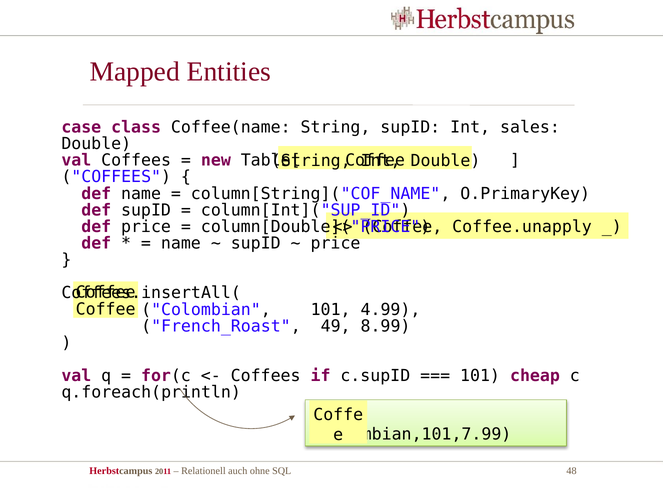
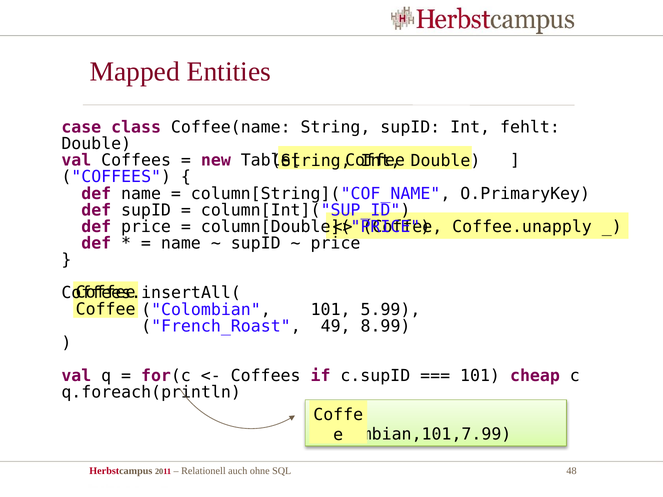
sales: sales -> fehlt
4.99: 4.99 -> 5.99
